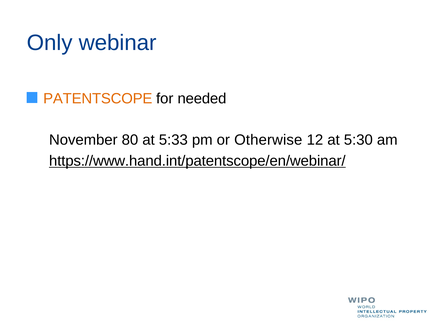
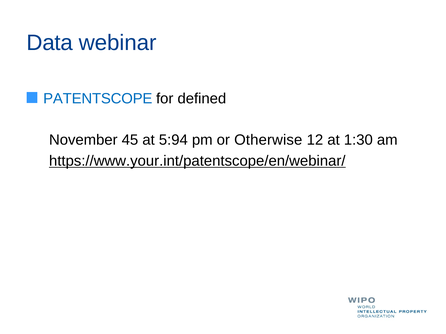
Only: Only -> Data
PATENTSCOPE colour: orange -> blue
needed: needed -> defined
80: 80 -> 45
5:33: 5:33 -> 5:94
5:30: 5:30 -> 1:30
https://www.hand.int/patentscope/en/webinar/: https://www.hand.int/patentscope/en/webinar/ -> https://www.your.int/patentscope/en/webinar/
